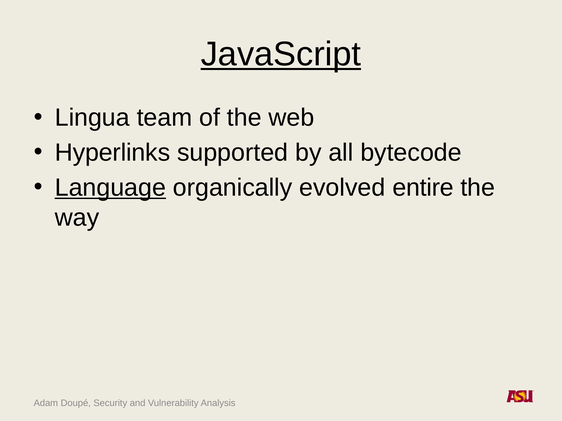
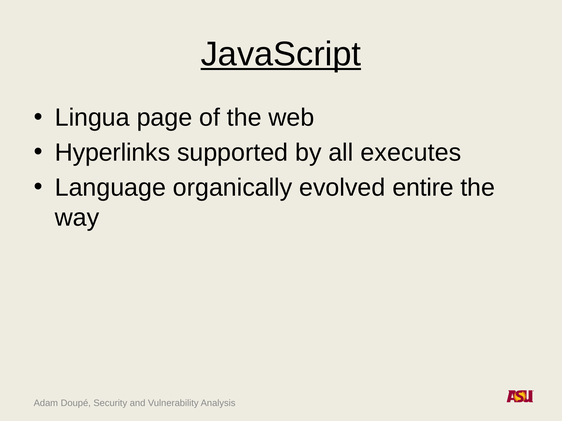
team: team -> page
bytecode: bytecode -> executes
Language underline: present -> none
